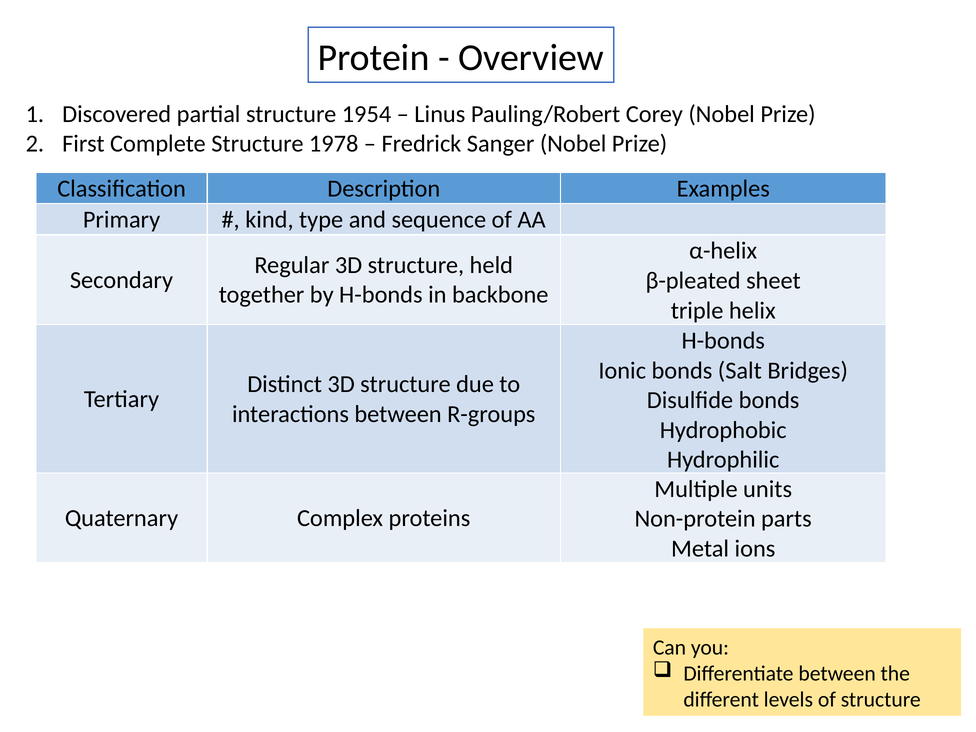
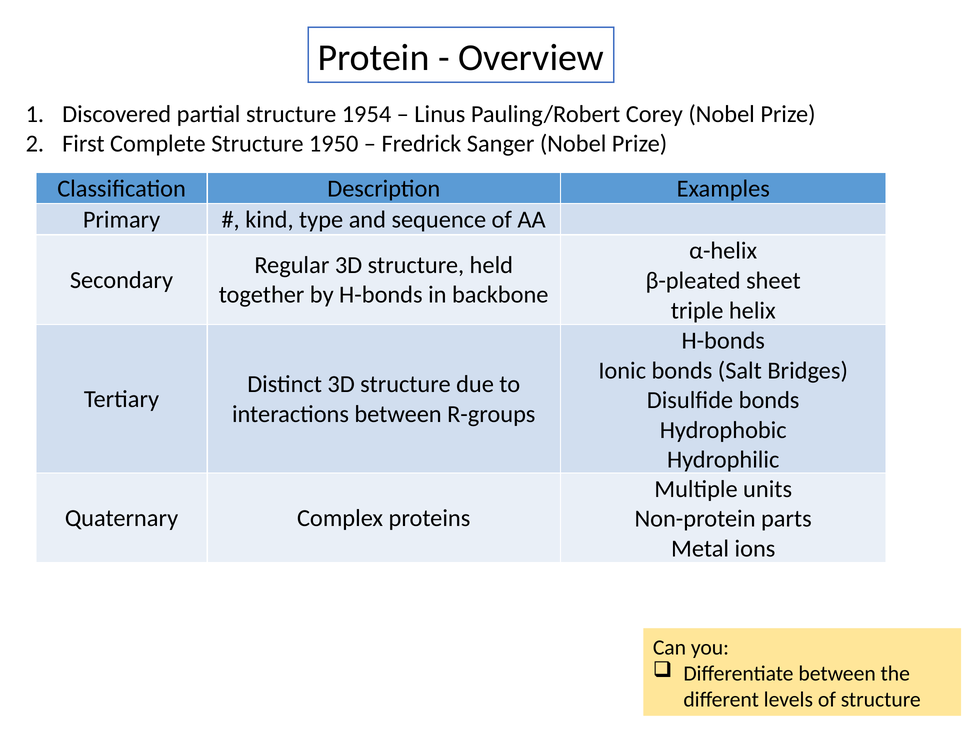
1978: 1978 -> 1950
